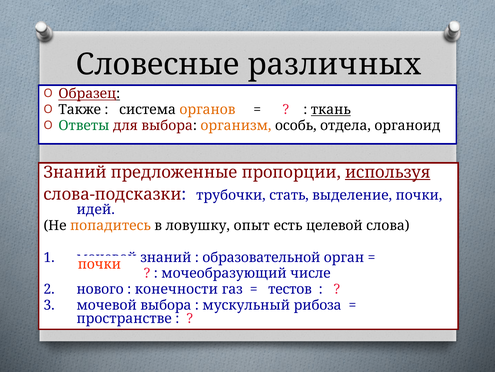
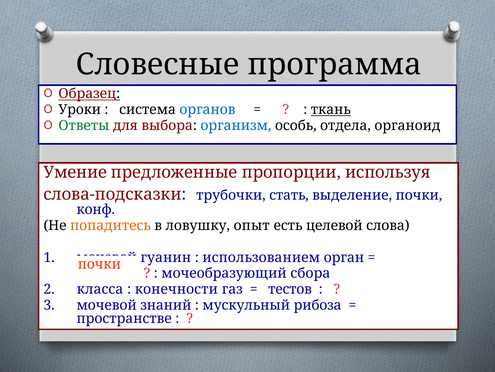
различных: различных -> программа
Также: Также -> Уроки
органов colour: orange -> blue
организм colour: orange -> blue
Знаний at (75, 172): Знаний -> Умение
используя underline: present -> none
идей: идей -> конф
знаний at (166, 257): знаний -> гуанин
образовательной: образовательной -> использованием
числе: числе -> сбора
нового: нового -> класса
мочевой выбора: выбора -> знаний
